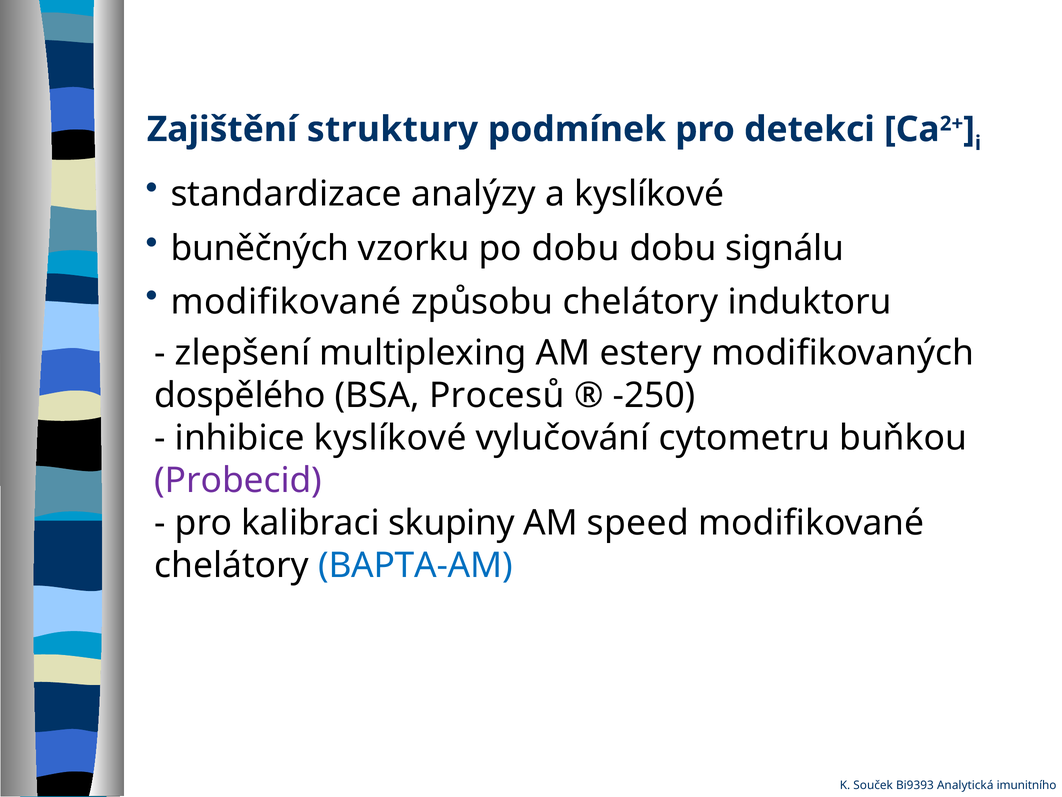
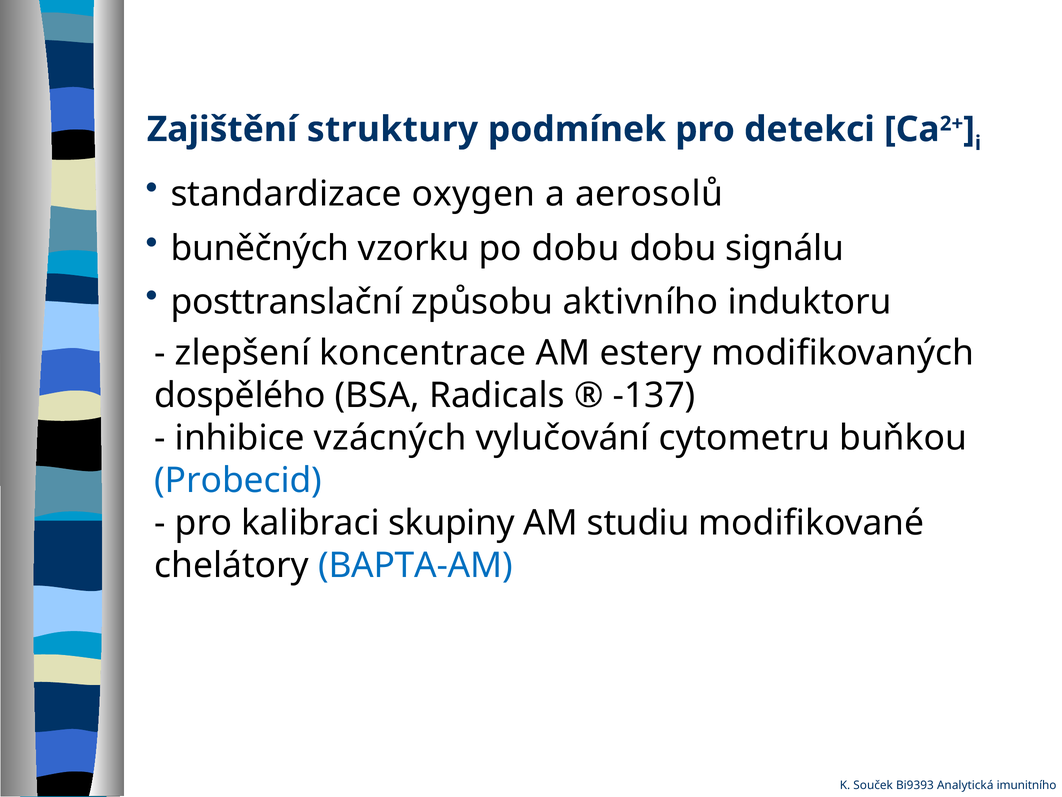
analýzy: analýzy -> oxygen
a kyslíkové: kyslíkové -> aerosolů
modifikované at (286, 302): modifikované -> posttranslační
způsobu chelátory: chelátory -> aktivního
multiplexing: multiplexing -> koncentrace
Procesů: Procesů -> Radicals
-250: -250 -> -137
inhibice kyslíkové: kyslíkové -> vzácných
Probecid colour: purple -> blue
speed: speed -> studiu
